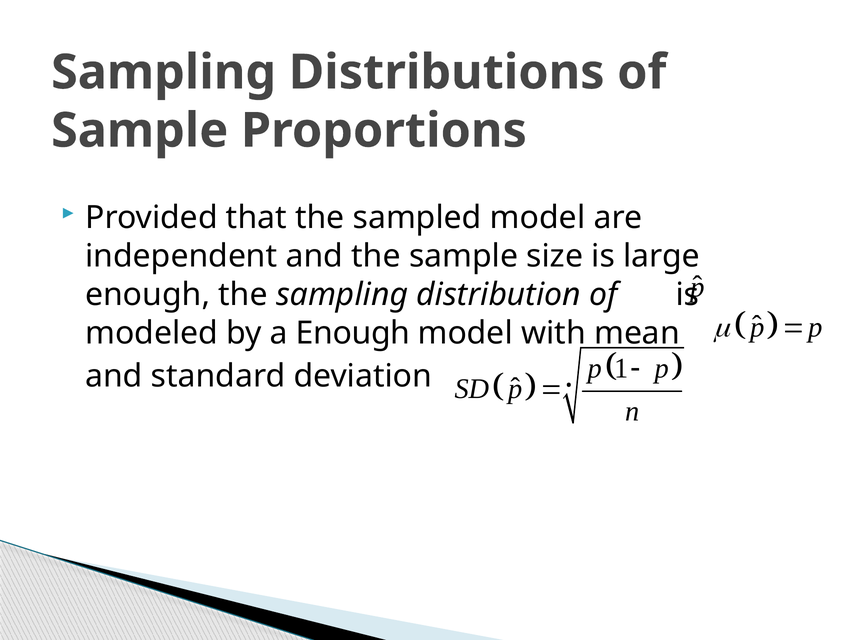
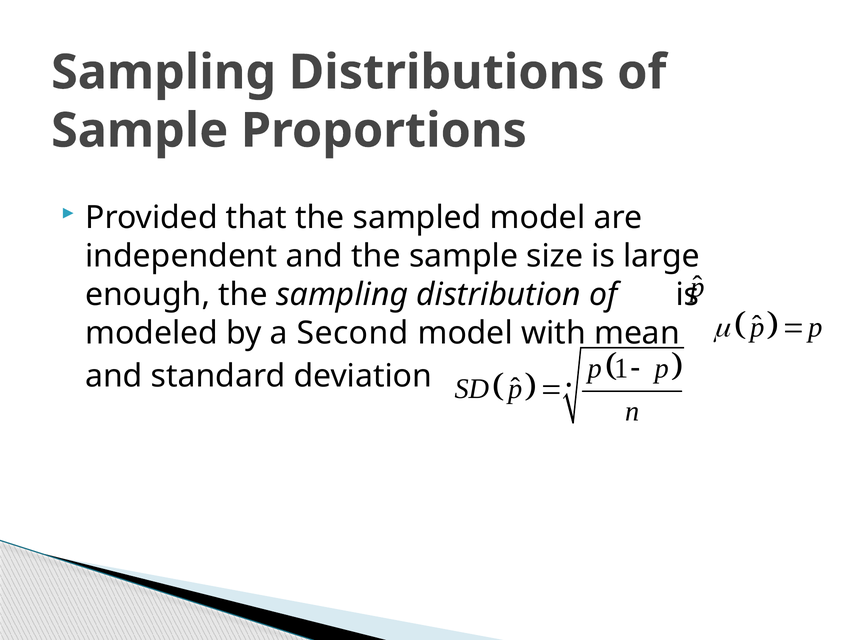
a Enough: Enough -> Second
